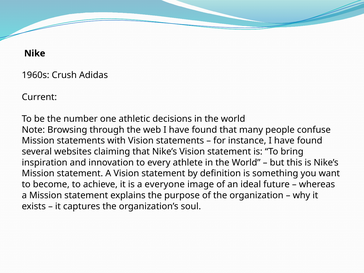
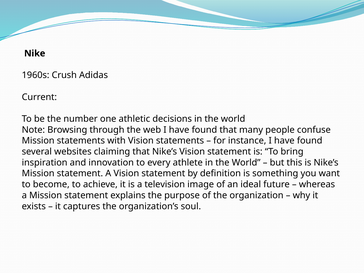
everyone: everyone -> television
